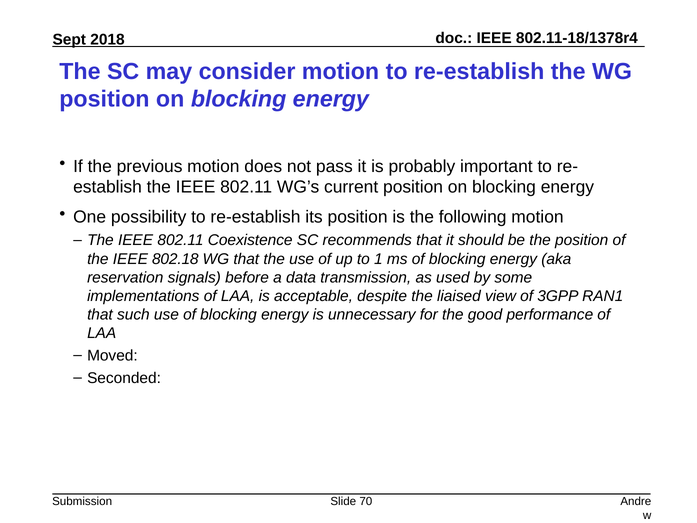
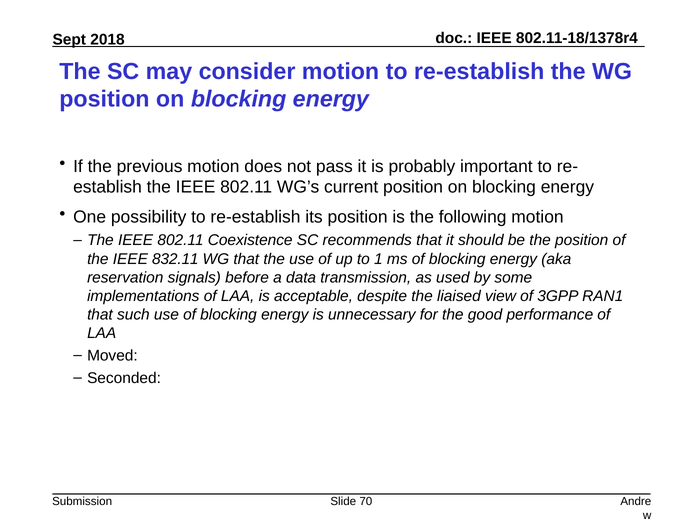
802.18: 802.18 -> 832.11
